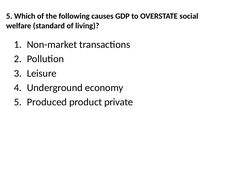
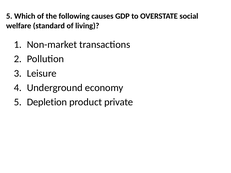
Produced: Produced -> Depletion
